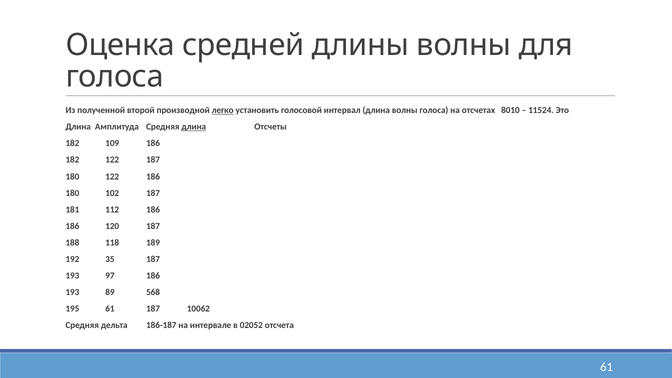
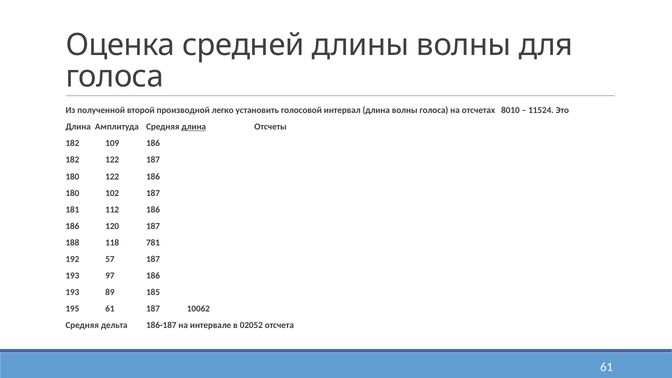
легко underline: present -> none
189: 189 -> 781
35: 35 -> 57
568: 568 -> 185
